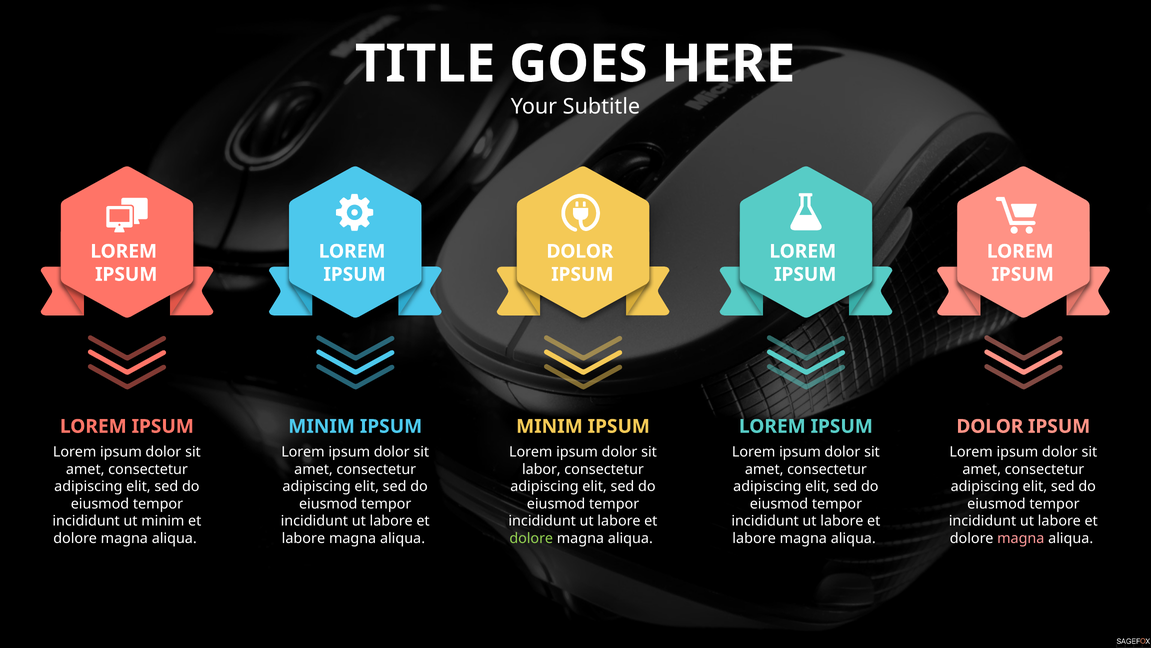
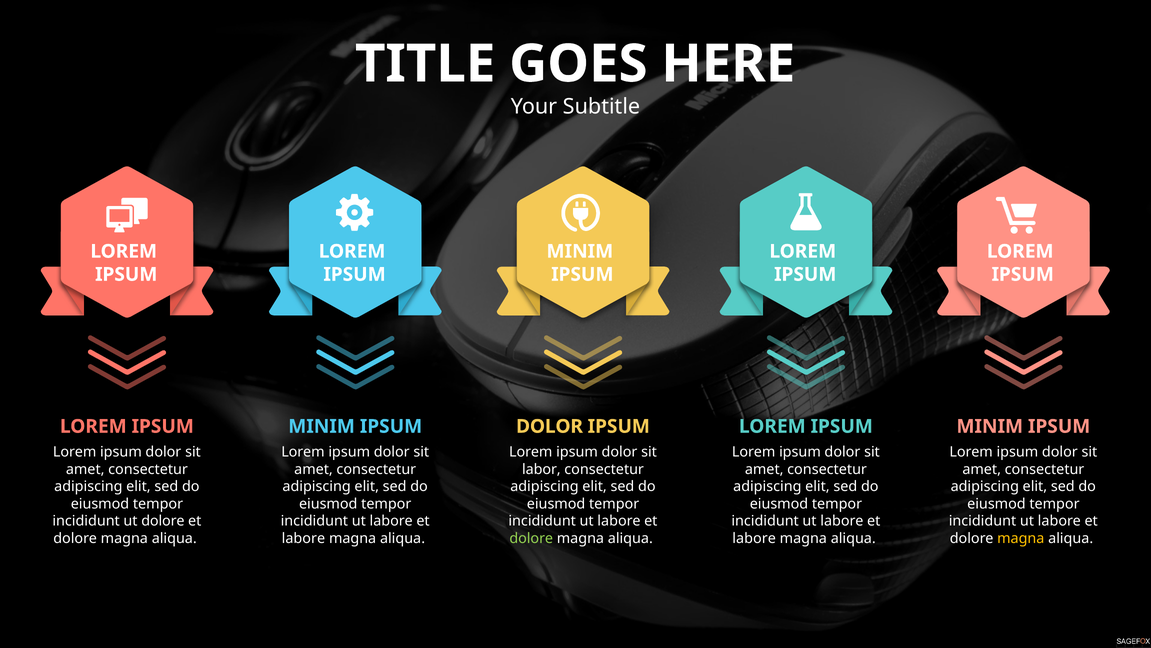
DOLOR at (580, 251): DOLOR -> MINIM
MINIM at (549, 426): MINIM -> DOLOR
DOLOR at (990, 426): DOLOR -> MINIM
ut minim: minim -> dolore
magna at (1021, 538) colour: pink -> yellow
